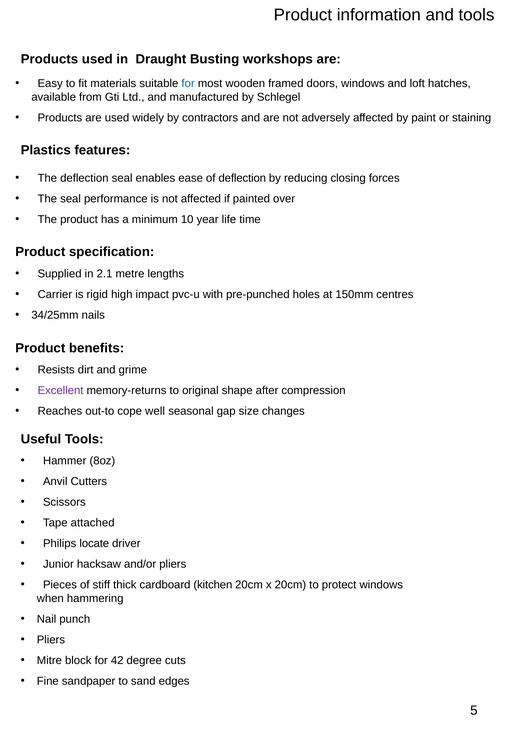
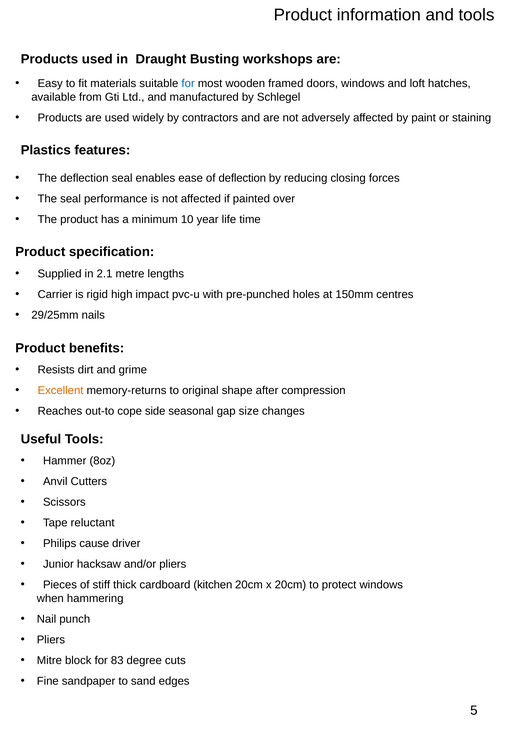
34/25mm: 34/25mm -> 29/25mm
Excellent colour: purple -> orange
well: well -> side
attached: attached -> reluctant
locate: locate -> cause
42: 42 -> 83
